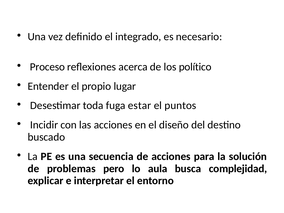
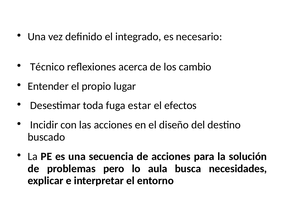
Proceso: Proceso -> Técnico
político: político -> cambio
puntos: puntos -> efectos
complejidad: complejidad -> necesidades
